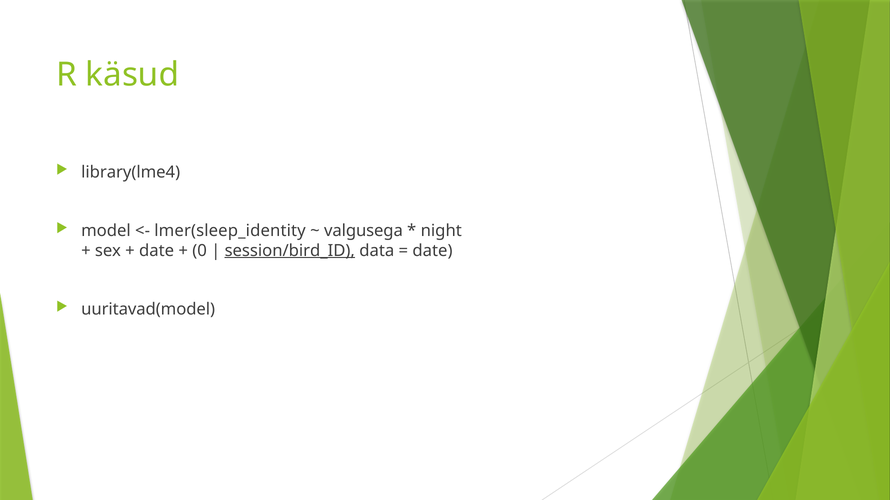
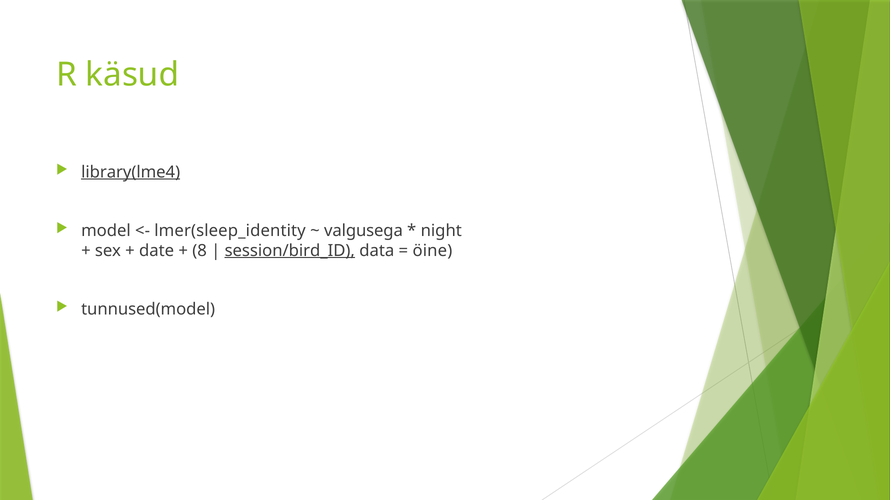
library(lme4 underline: none -> present
0: 0 -> 8
date at (432, 251): date -> öine
uuritavad(model: uuritavad(model -> tunnused(model
